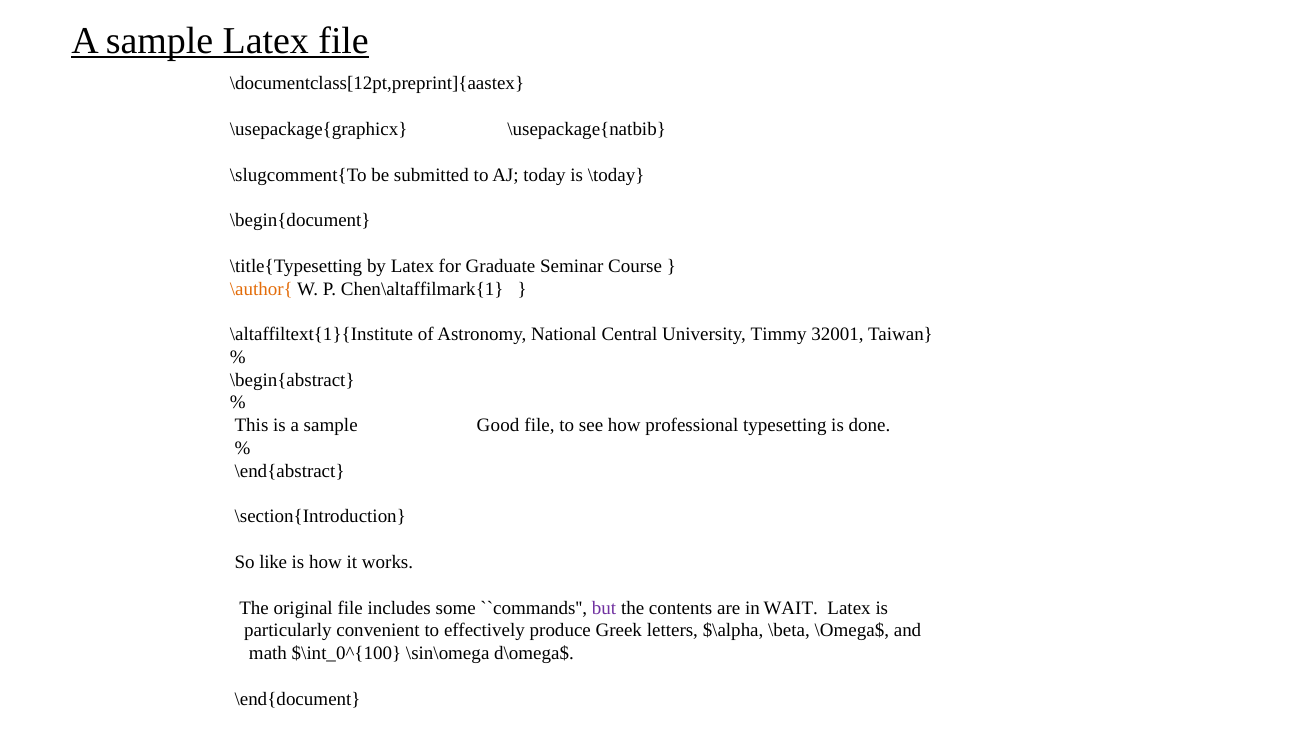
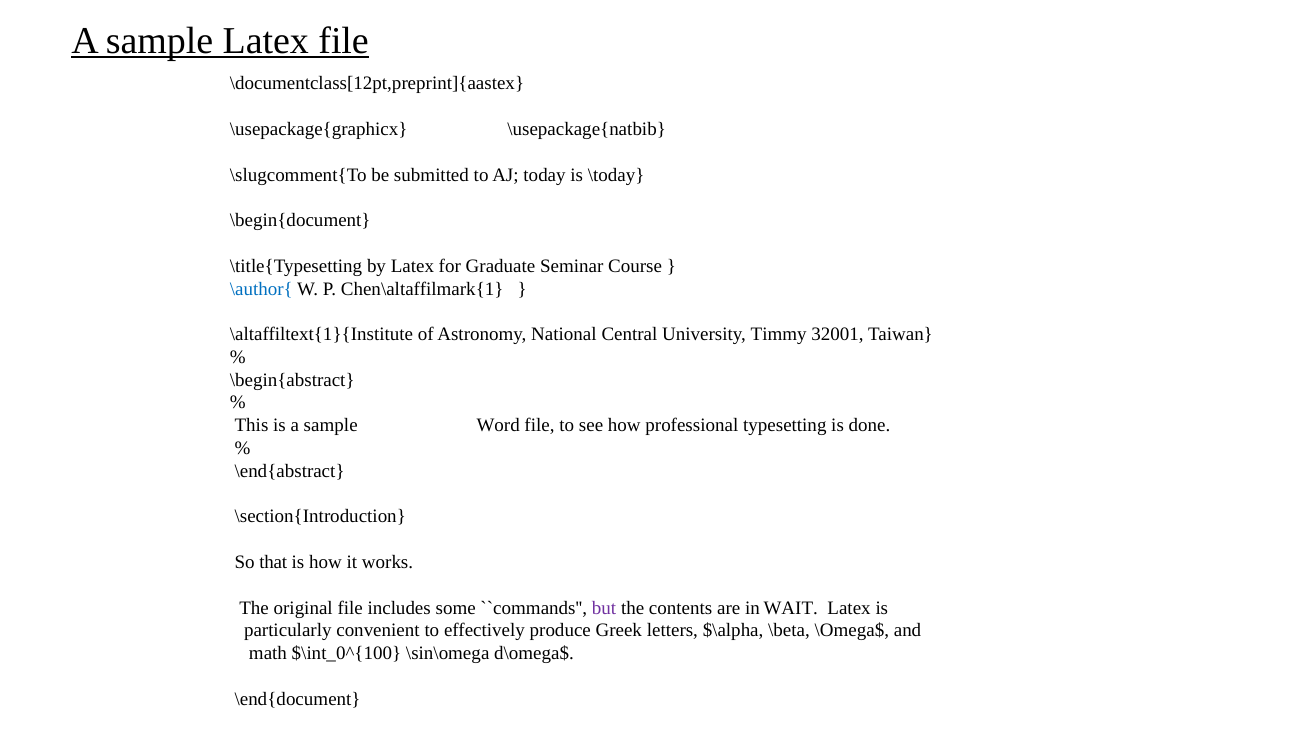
\author{ colour: orange -> blue
Good: Good -> Word
like: like -> that
